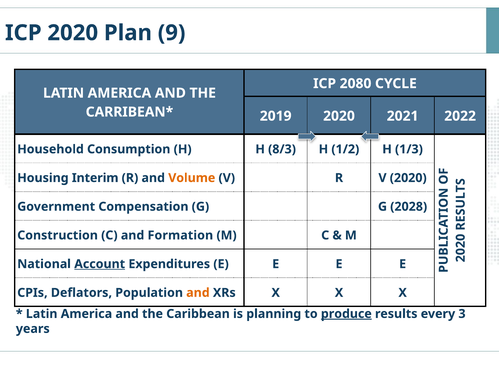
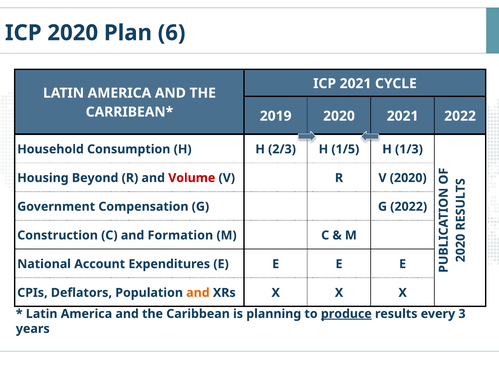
9: 9 -> 6
ICP 2080: 2080 -> 2021
8/3: 8/3 -> 2/3
1/2: 1/2 -> 1/5
Interim: Interim -> Beyond
Volume colour: orange -> red
G 2028: 2028 -> 2022
Account underline: present -> none
